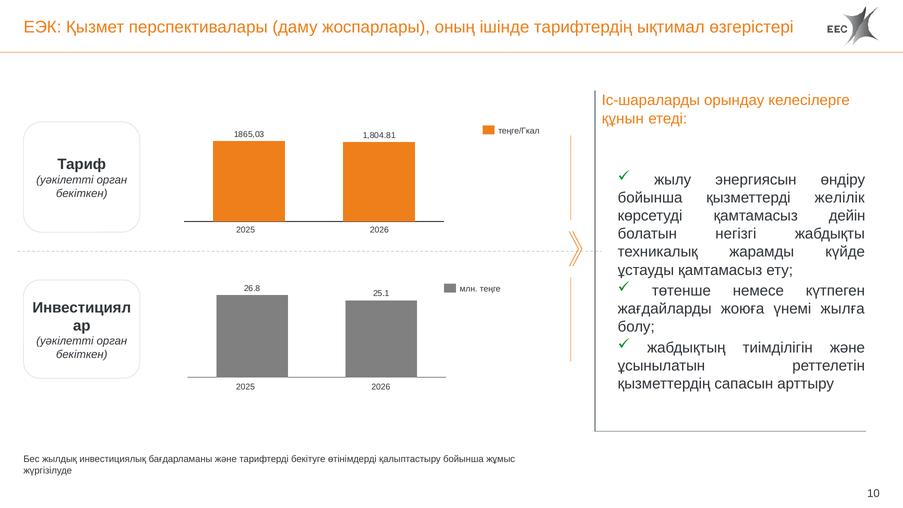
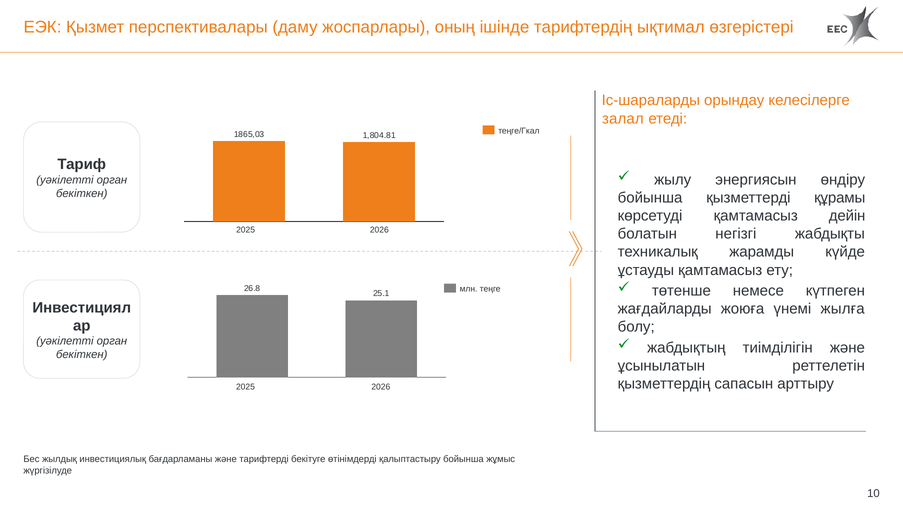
құнын: құнын -> залал
желілік: желілік -> құрамы
